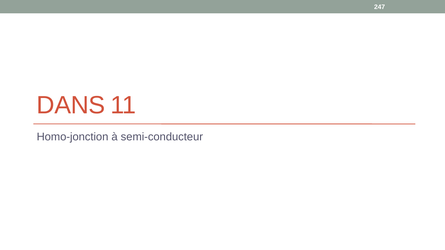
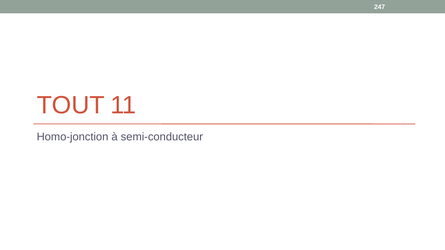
DANS: DANS -> TOUT
